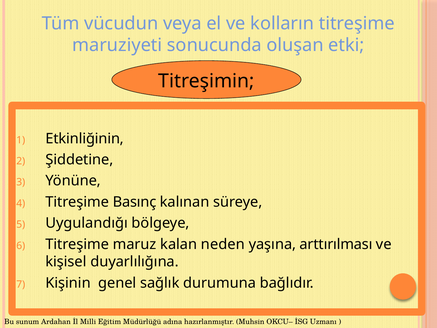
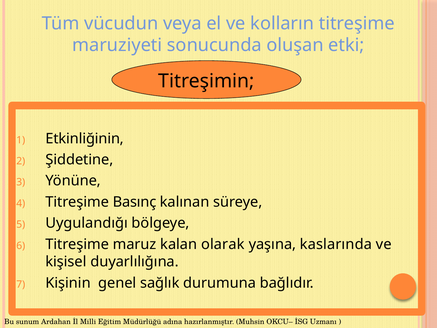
neden: neden -> olarak
arttırılması: arttırılması -> kaslarında
